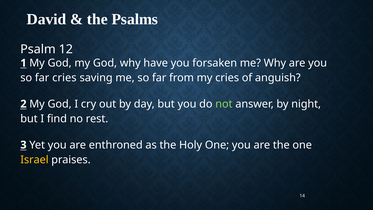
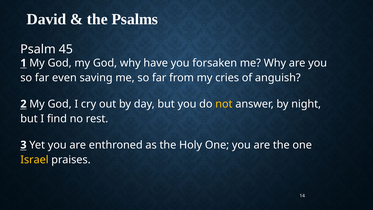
12: 12 -> 45
far cries: cries -> even
not colour: light green -> yellow
